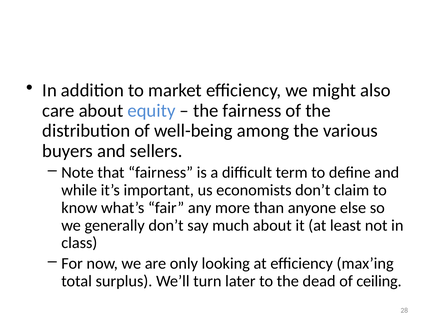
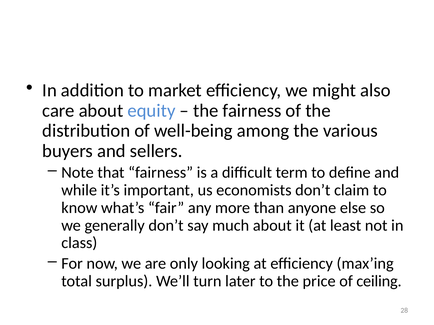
dead: dead -> price
